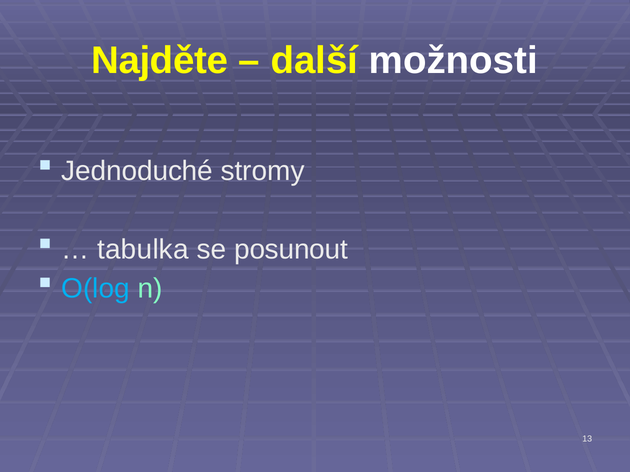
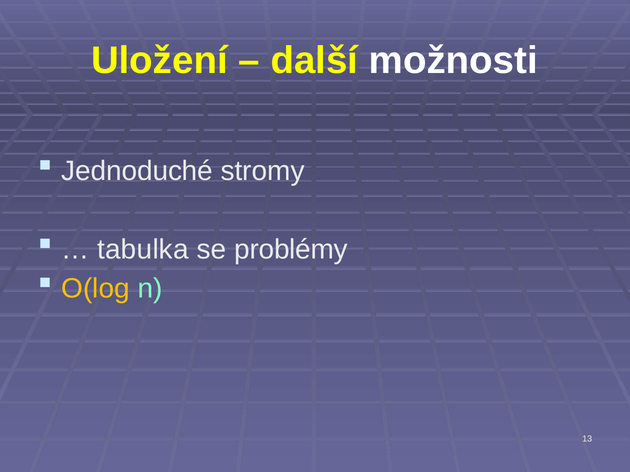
Najděte: Najděte -> Uložení
posunout: posunout -> problémy
O(log colour: light blue -> yellow
